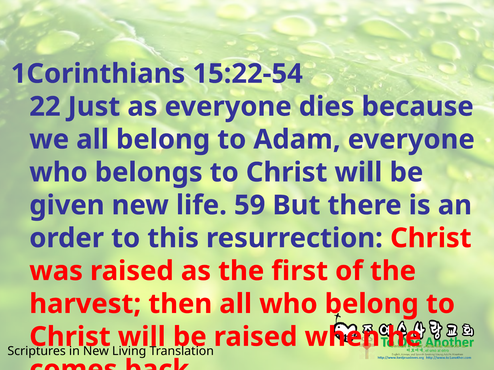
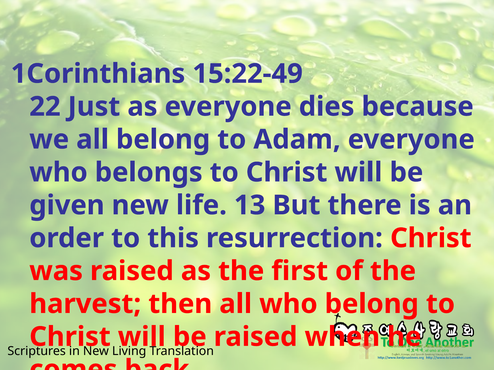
15:22-54: 15:22-54 -> 15:22-49
59: 59 -> 13
